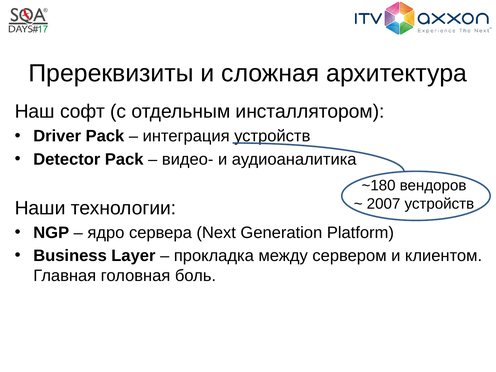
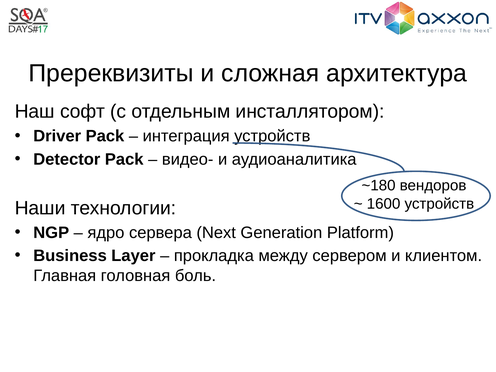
2007: 2007 -> 1600
